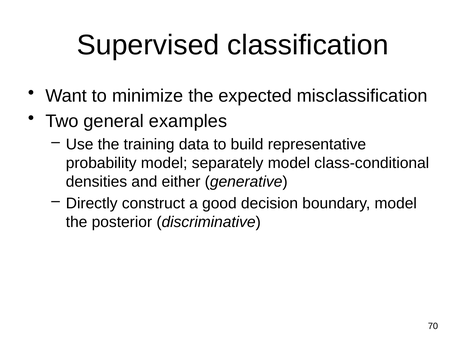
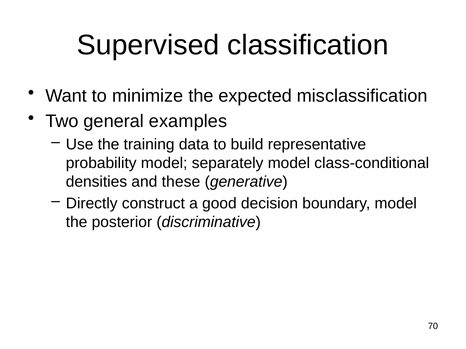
either: either -> these
